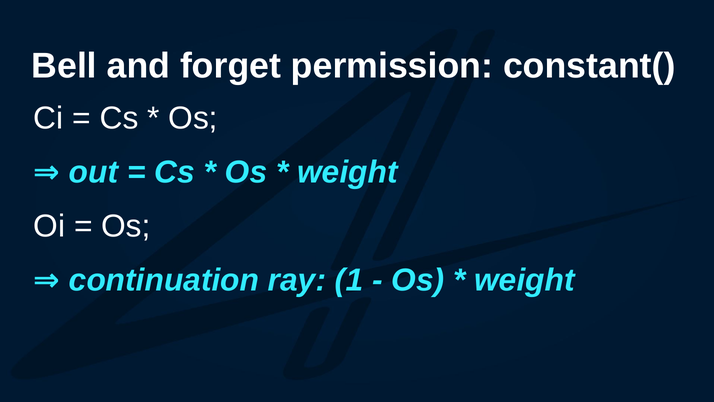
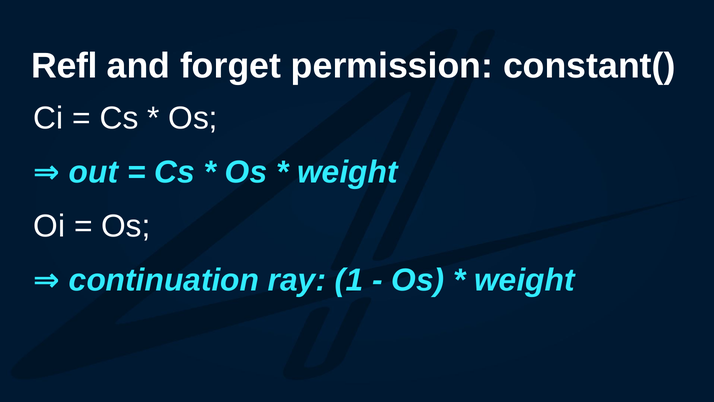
Bell: Bell -> Refl
